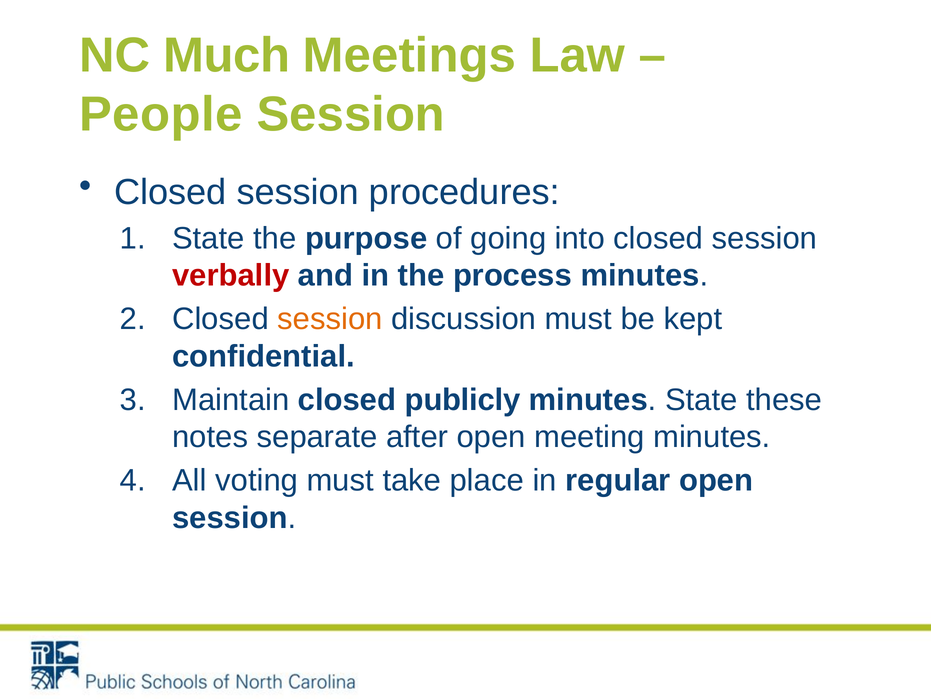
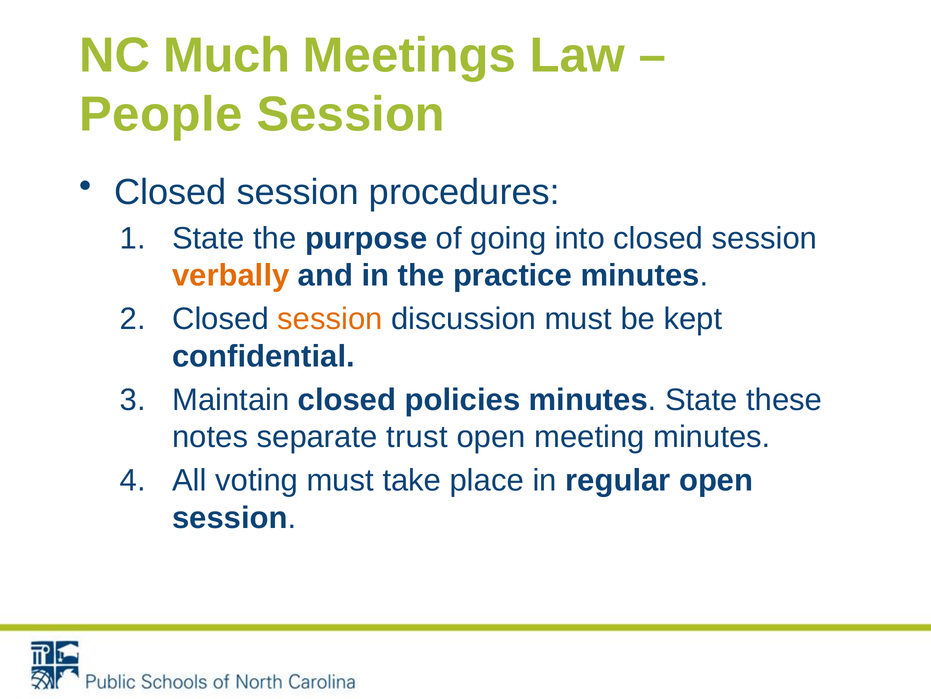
verbally colour: red -> orange
process: process -> practice
publicly: publicly -> policies
after: after -> trust
